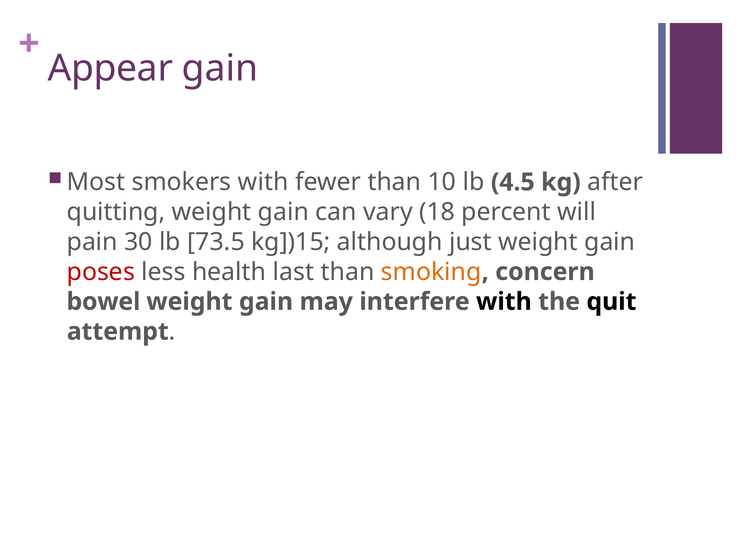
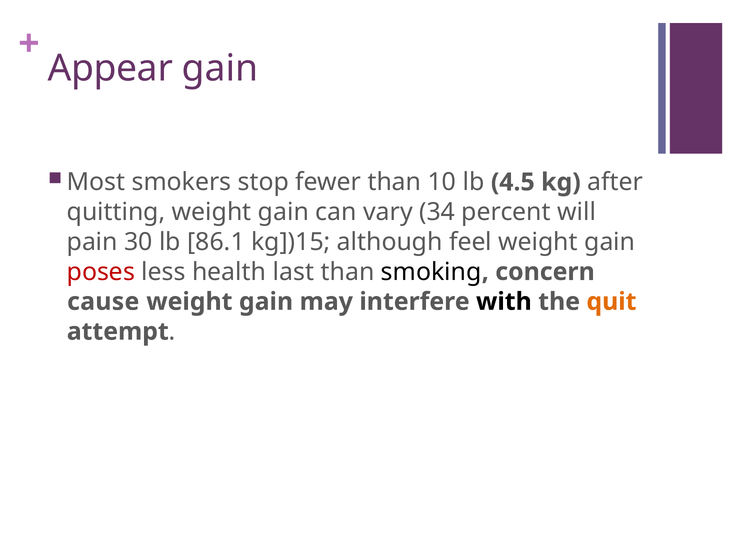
smokers with: with -> stop
18: 18 -> 34
73.5: 73.5 -> 86.1
just: just -> feel
smoking colour: orange -> black
bowel: bowel -> cause
quit colour: black -> orange
